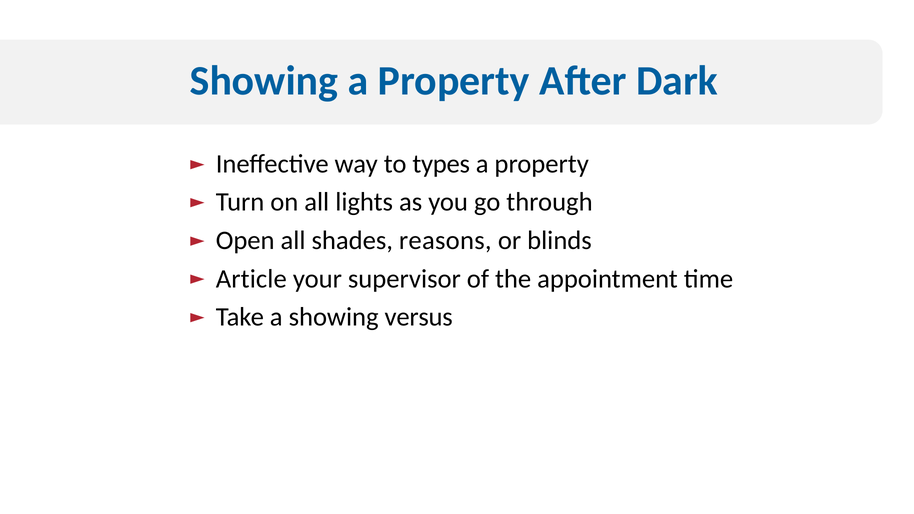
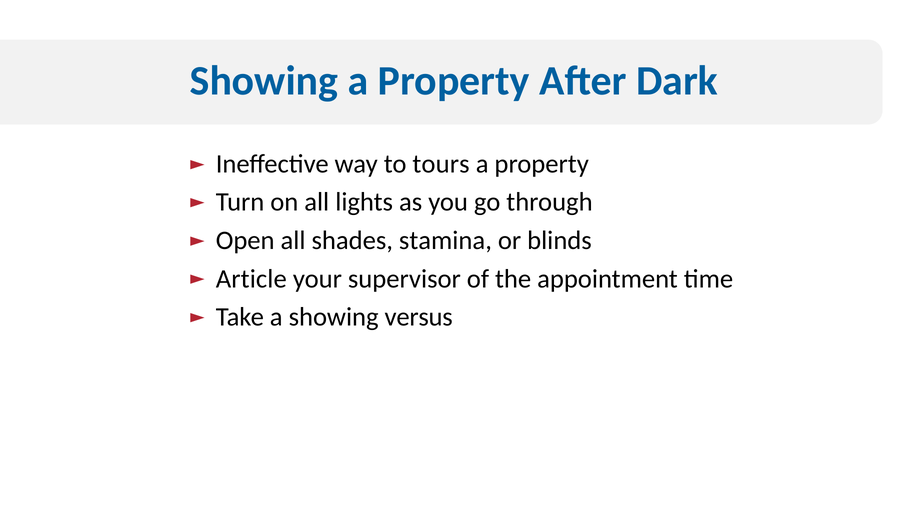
types: types -> tours
reasons: reasons -> stamina
